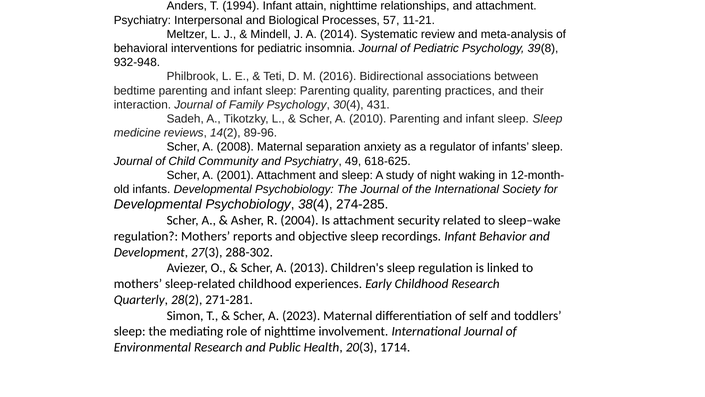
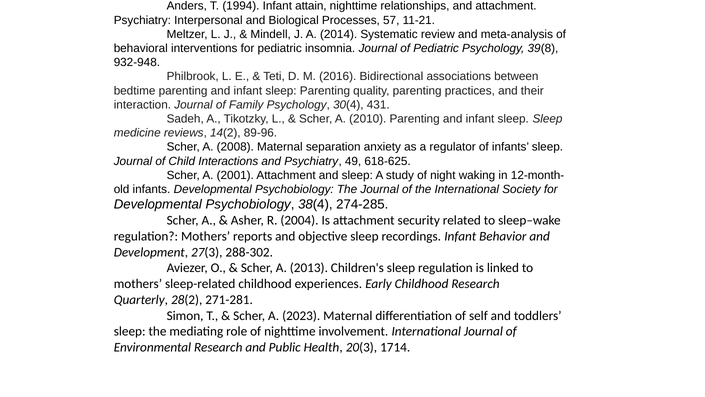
Community: Community -> Interactions
